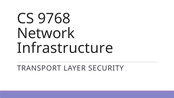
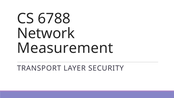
9768: 9768 -> 6788
Infrastructure: Infrastructure -> Measurement
